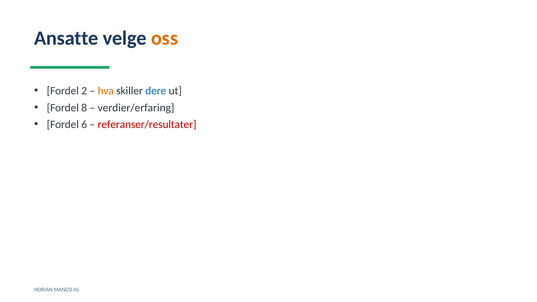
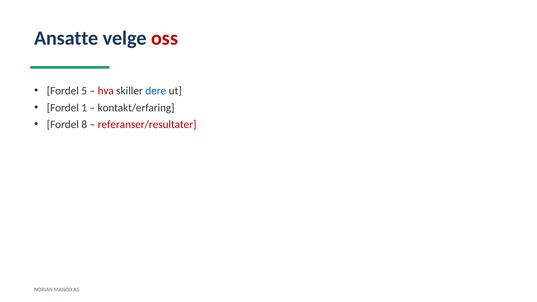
oss colour: orange -> red
2: 2 -> 5
hva colour: orange -> red
8: 8 -> 1
verdier/erfaring: verdier/erfaring -> kontakt/erfaring
6: 6 -> 8
